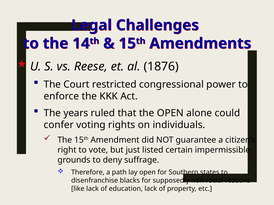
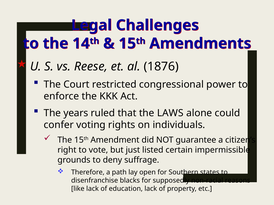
the OPEN: OPEN -> LAWS
